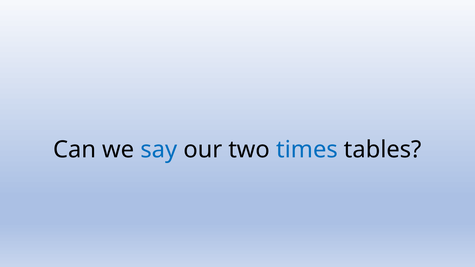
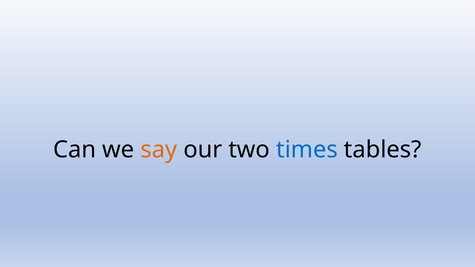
say colour: blue -> orange
